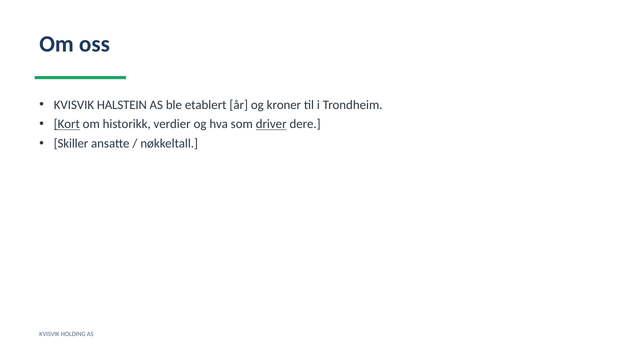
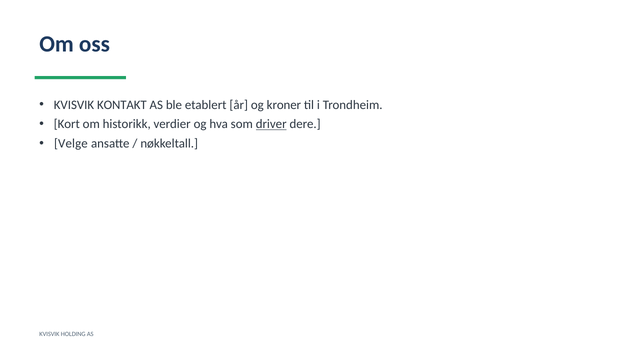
HALSTEIN: HALSTEIN -> KONTAKT
Kort underline: present -> none
Skiller: Skiller -> Velge
